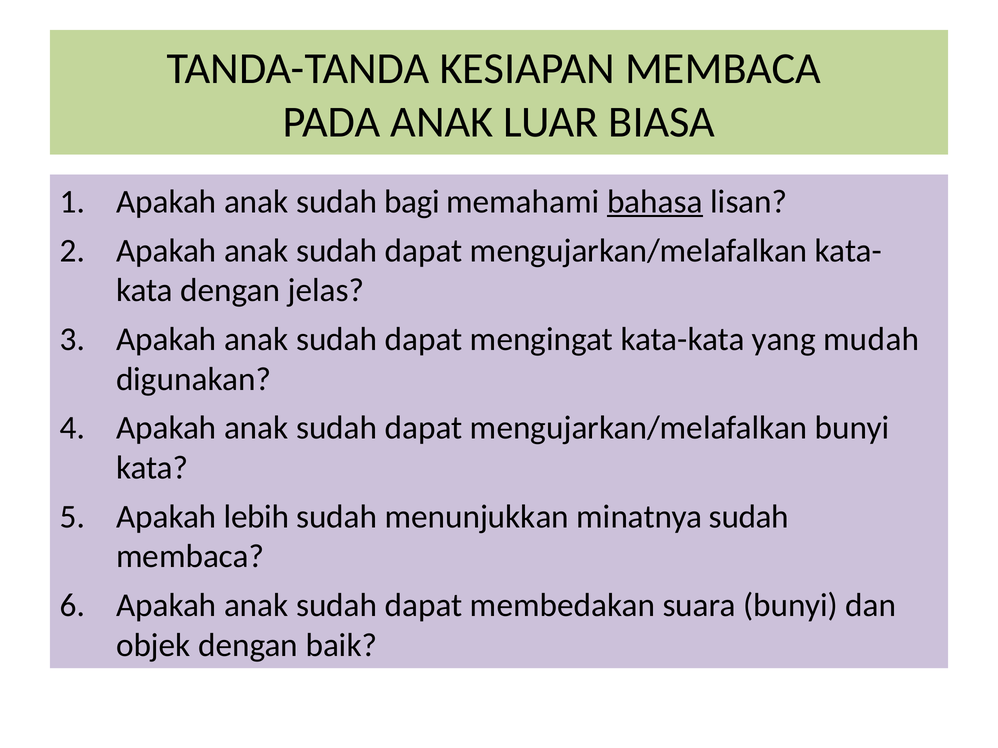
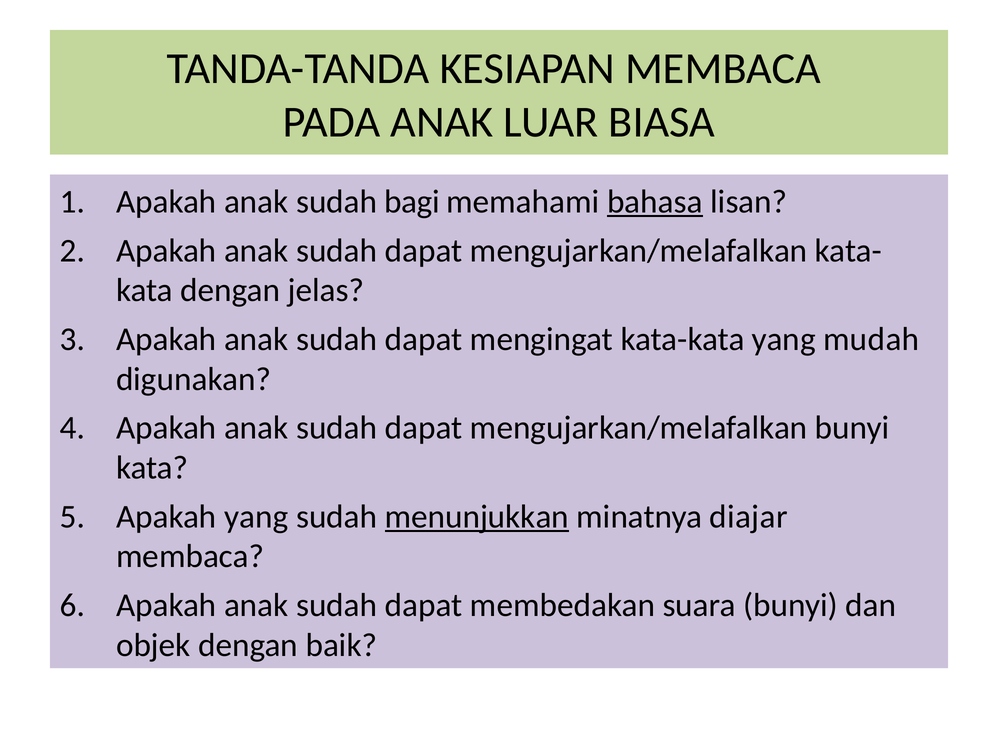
Apakah lebih: lebih -> yang
menunjukkan underline: none -> present
minatnya sudah: sudah -> diajar
